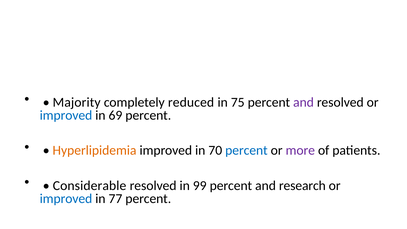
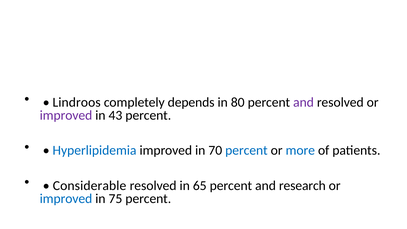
Majority: Majority -> Lindroos
reduced: reduced -> depends
75: 75 -> 80
improved at (66, 115) colour: blue -> purple
69: 69 -> 43
Hyperlipidemia colour: orange -> blue
more colour: purple -> blue
99: 99 -> 65
77: 77 -> 75
